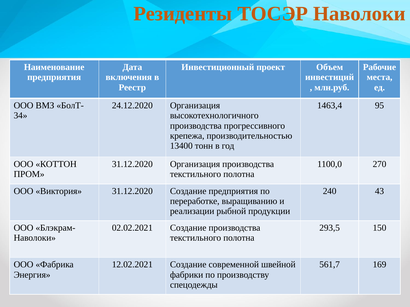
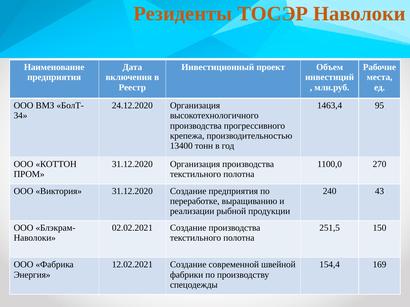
293,5: 293,5 -> 251,5
561,7: 561,7 -> 154,4
